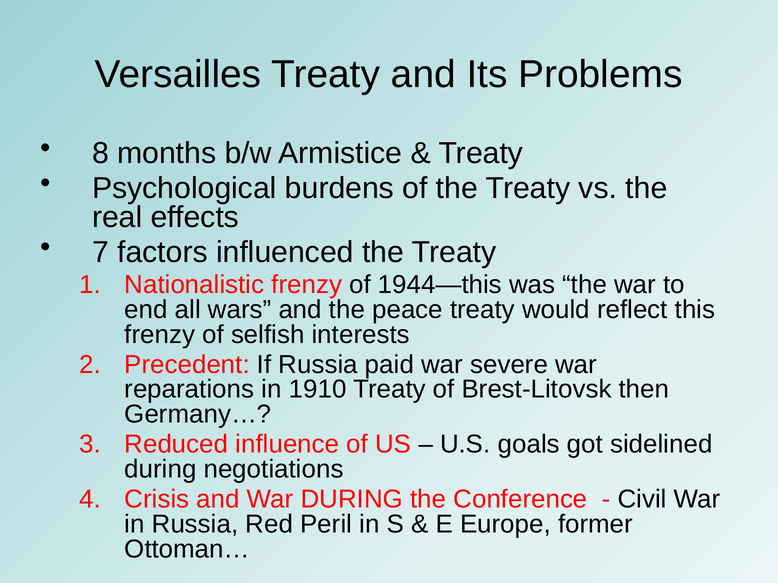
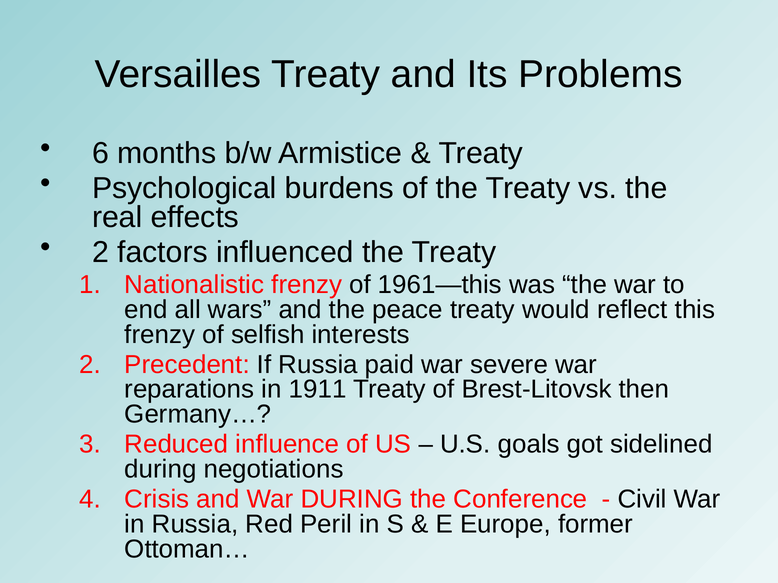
8: 8 -> 6
7 at (100, 253): 7 -> 2
1944—this: 1944—this -> 1961—this
1910: 1910 -> 1911
